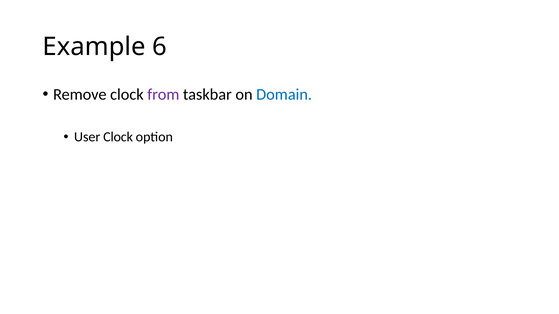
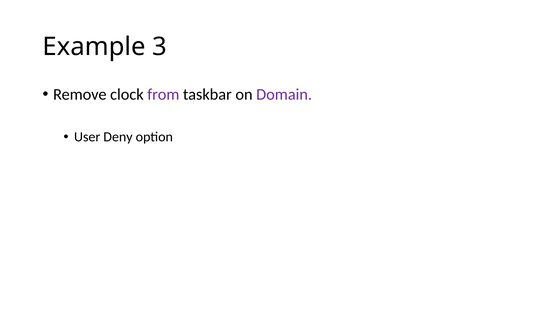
6: 6 -> 3
Domain colour: blue -> purple
User Clock: Clock -> Deny
